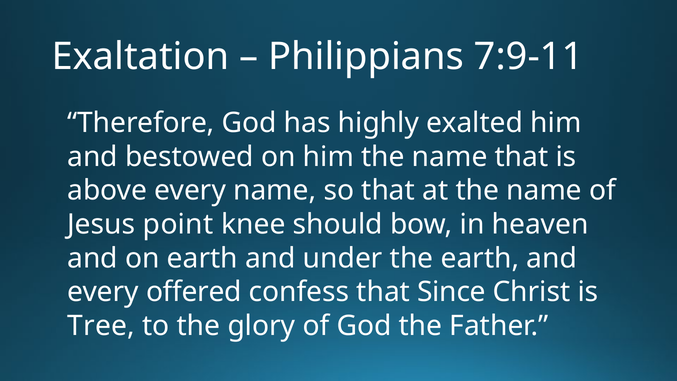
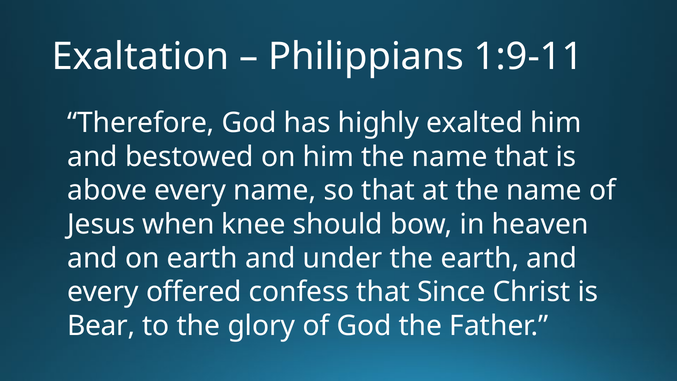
7:9-11: 7:9-11 -> 1:9-11
point: point -> when
Tree: Tree -> Bear
